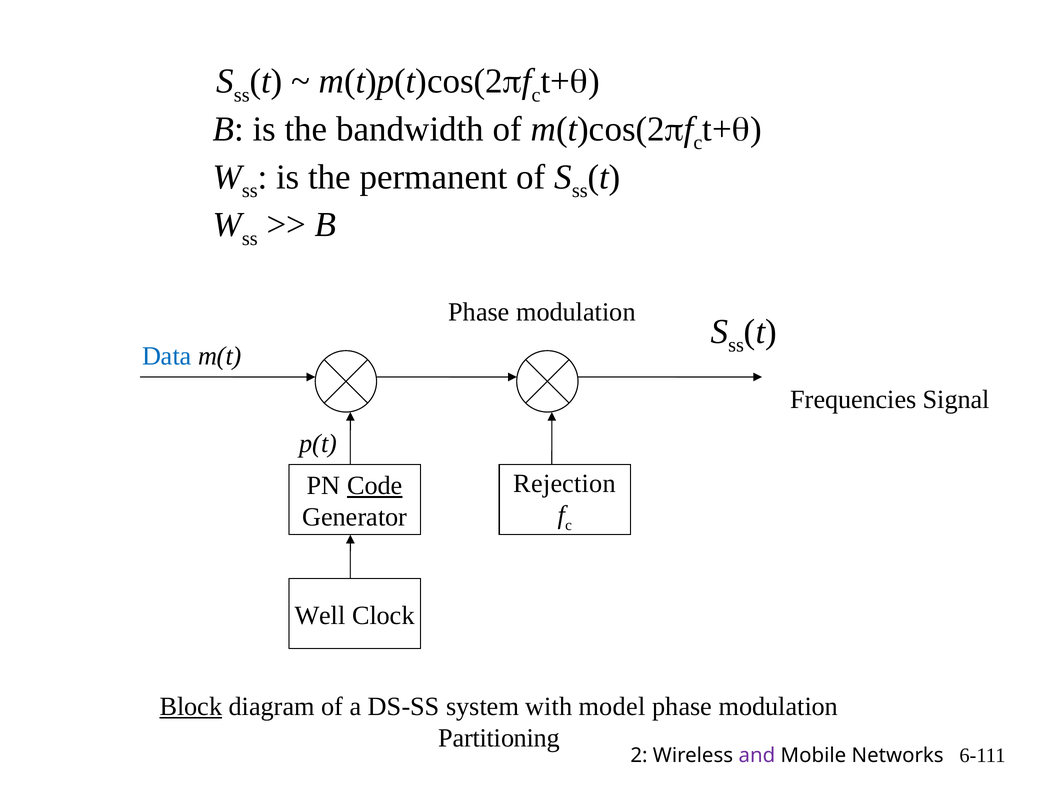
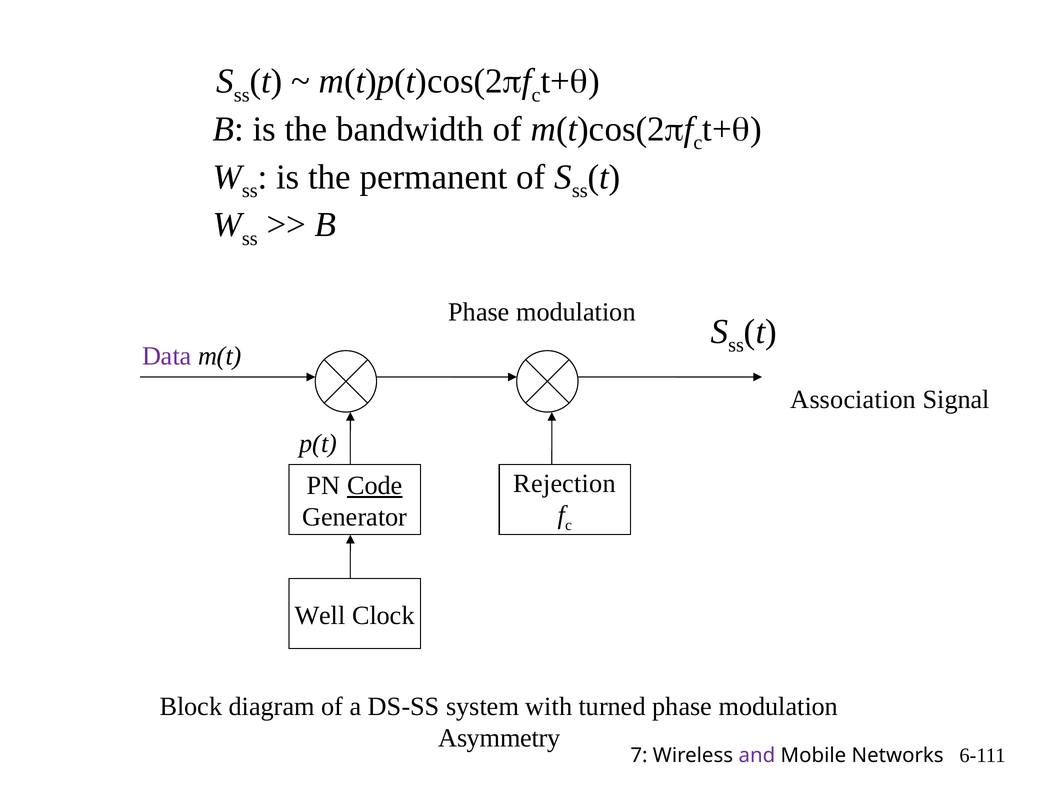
Data colour: blue -> purple
Frequencies: Frequencies -> Association
Block underline: present -> none
model: model -> turned
Partitioning: Partitioning -> Asymmetry
2: 2 -> 7
